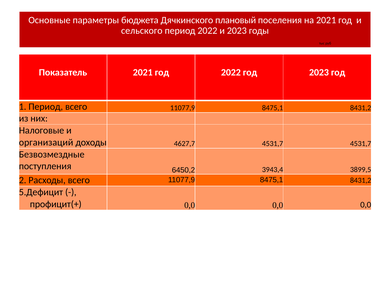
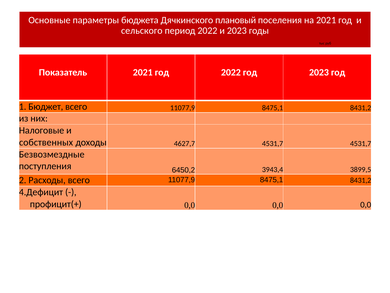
1 Период: Период -> Бюджет
организаций: организаций -> собственных
5.Дефицит: 5.Дефицит -> 4.Дефицит
